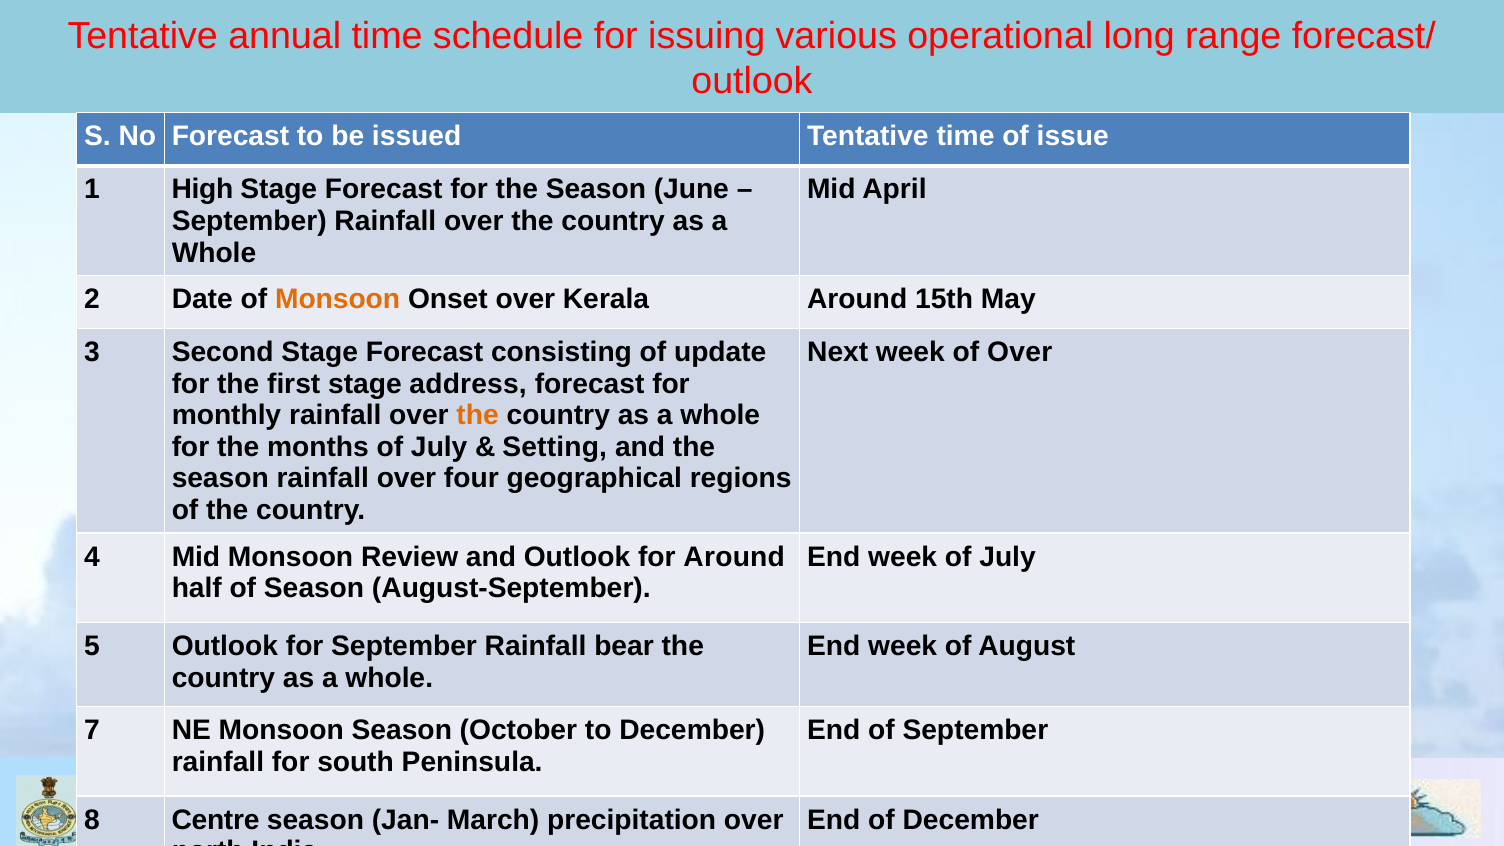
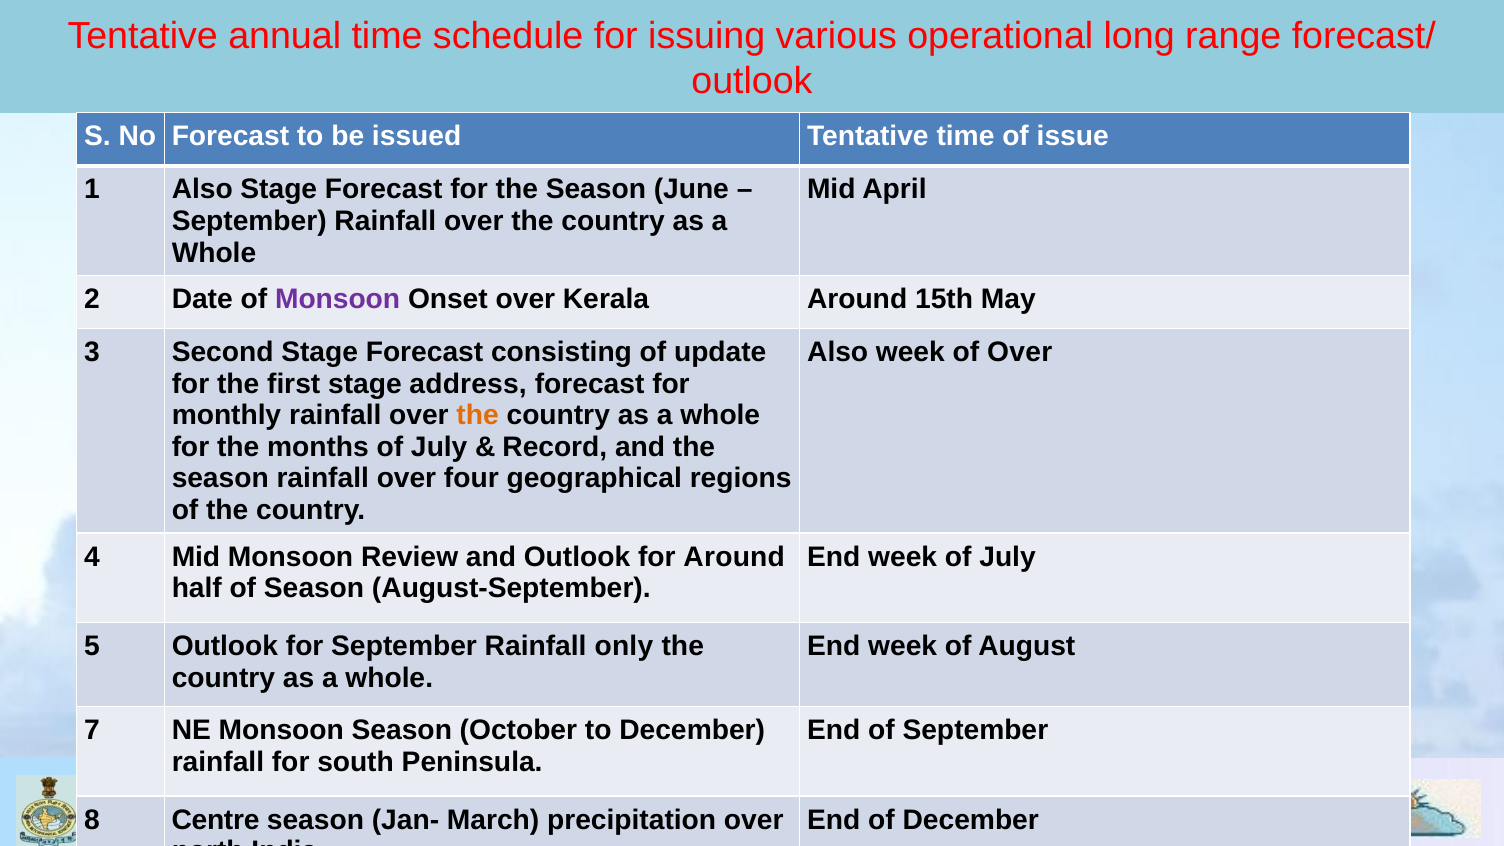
1 High: High -> Also
Monsoon at (338, 299) colour: orange -> purple
Next at (838, 352): Next -> Also
Setting: Setting -> Record
bear: bear -> only
